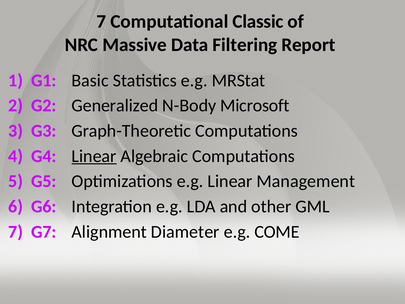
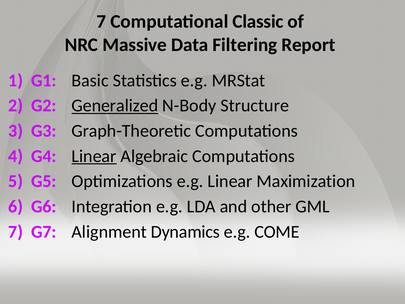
Generalized underline: none -> present
Microsoft: Microsoft -> Structure
Management: Management -> Maximization
Diameter: Diameter -> Dynamics
